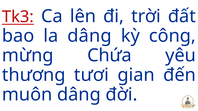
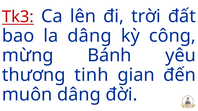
Chứa: Chứa -> Bánh
tươi: tươi -> tinh
